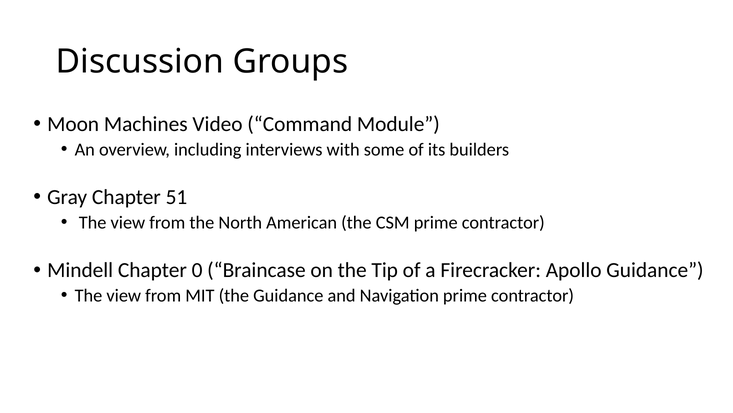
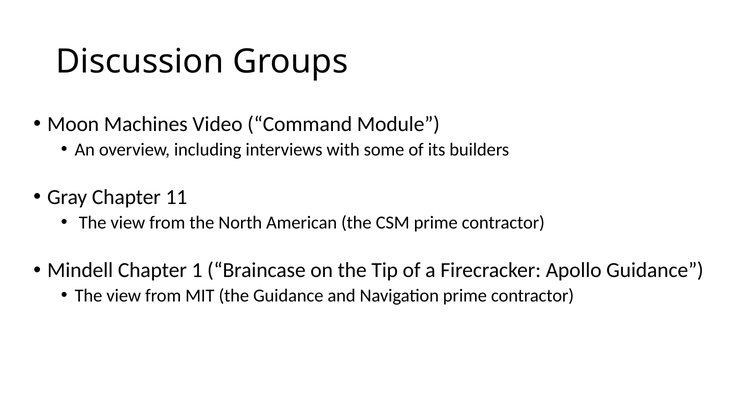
51: 51 -> 11
0: 0 -> 1
